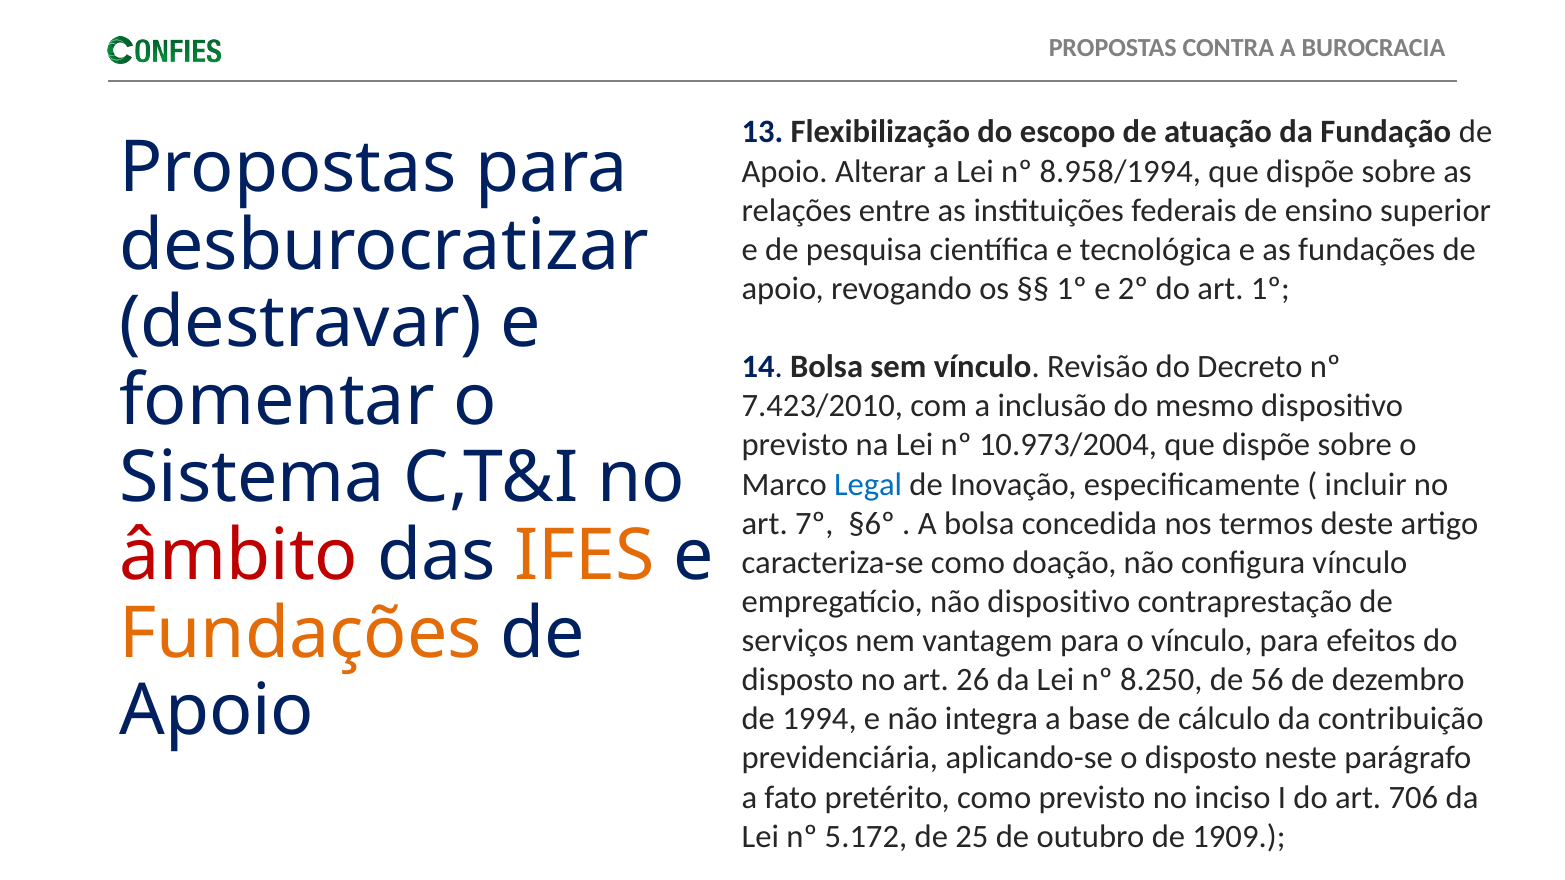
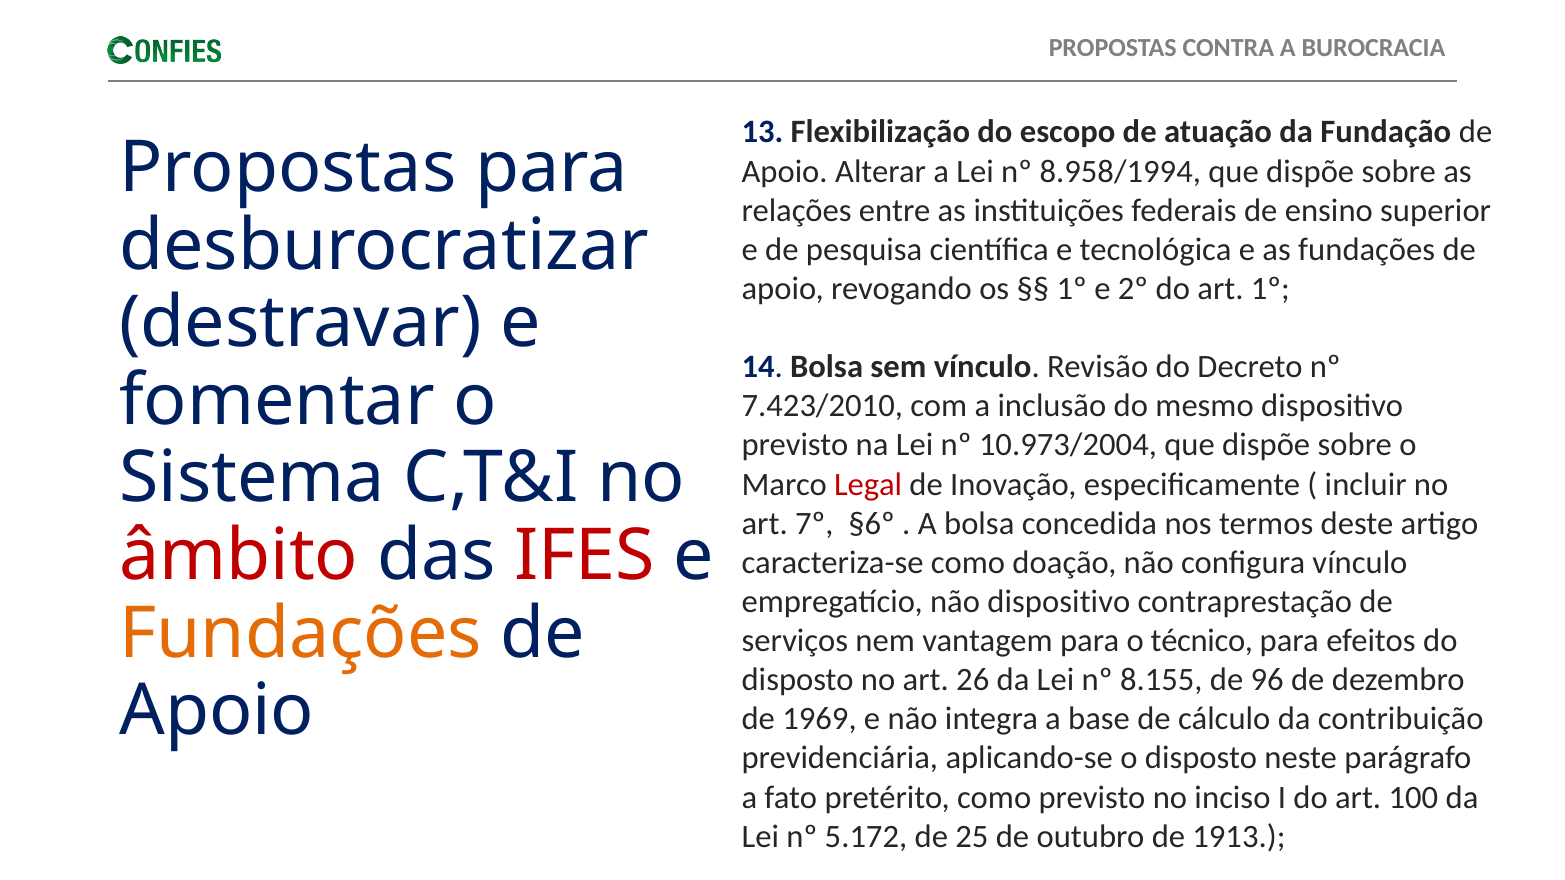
Legal colour: blue -> red
IFES colour: orange -> red
o vínculo: vínculo -> técnico
8.250: 8.250 -> 8.155
56: 56 -> 96
1994: 1994 -> 1969
706: 706 -> 100
1909: 1909 -> 1913
